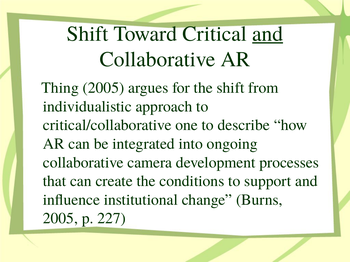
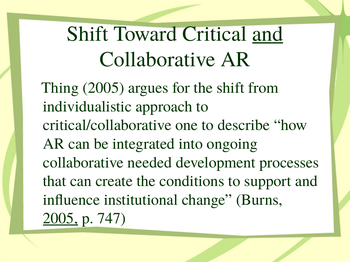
camera: camera -> needed
2005 at (60, 219) underline: none -> present
227: 227 -> 747
